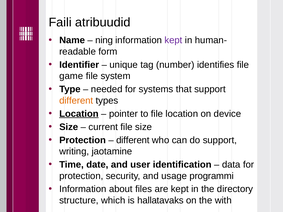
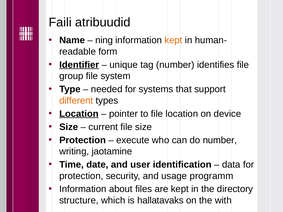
kept at (173, 40) colour: purple -> orange
Identifier underline: none -> present
game: game -> group
different at (133, 140): different -> execute
do support: support -> number
programmi: programmi -> programm
